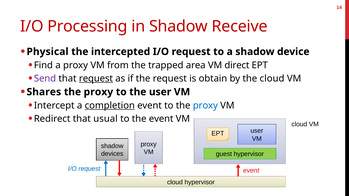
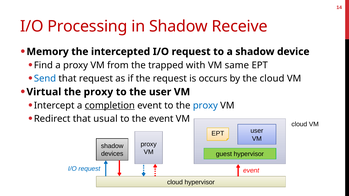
Physical: Physical -> Memory
area: area -> with
direct: direct -> same
Send colour: purple -> blue
request at (96, 79) underline: present -> none
obtain: obtain -> occurs
Shares: Shares -> Virtual
